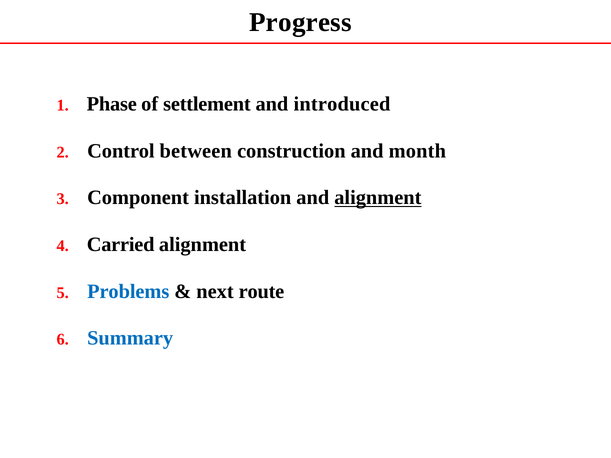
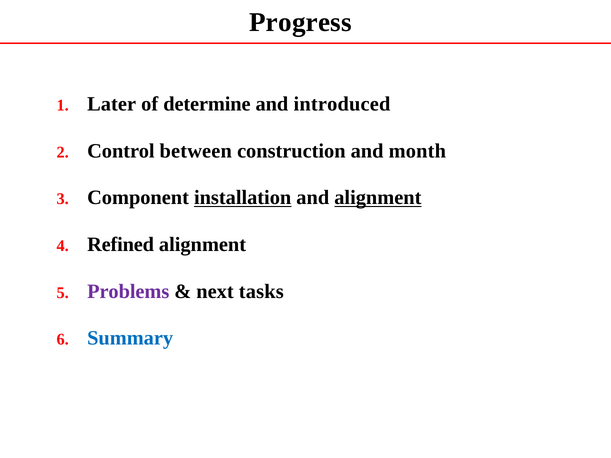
Phase: Phase -> Later
settlement: settlement -> determine
installation underline: none -> present
Carried: Carried -> Refined
Problems colour: blue -> purple
route: route -> tasks
